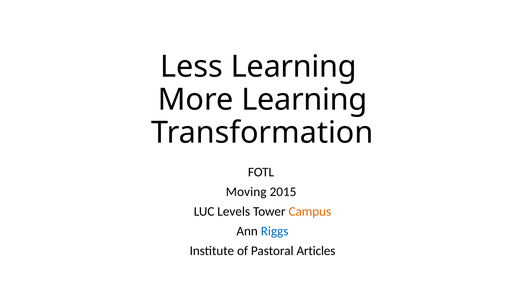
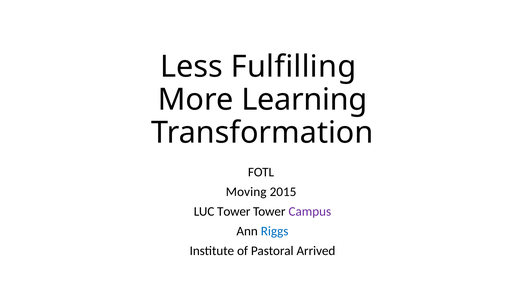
Less Learning: Learning -> Fulfilling
LUC Levels: Levels -> Tower
Campus colour: orange -> purple
Articles: Articles -> Arrived
